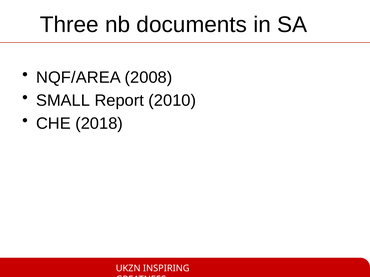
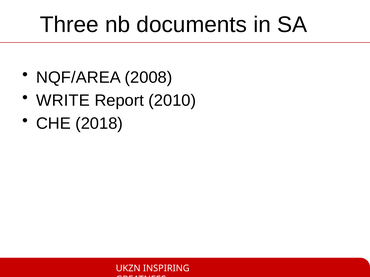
SMALL: SMALL -> WRITE
